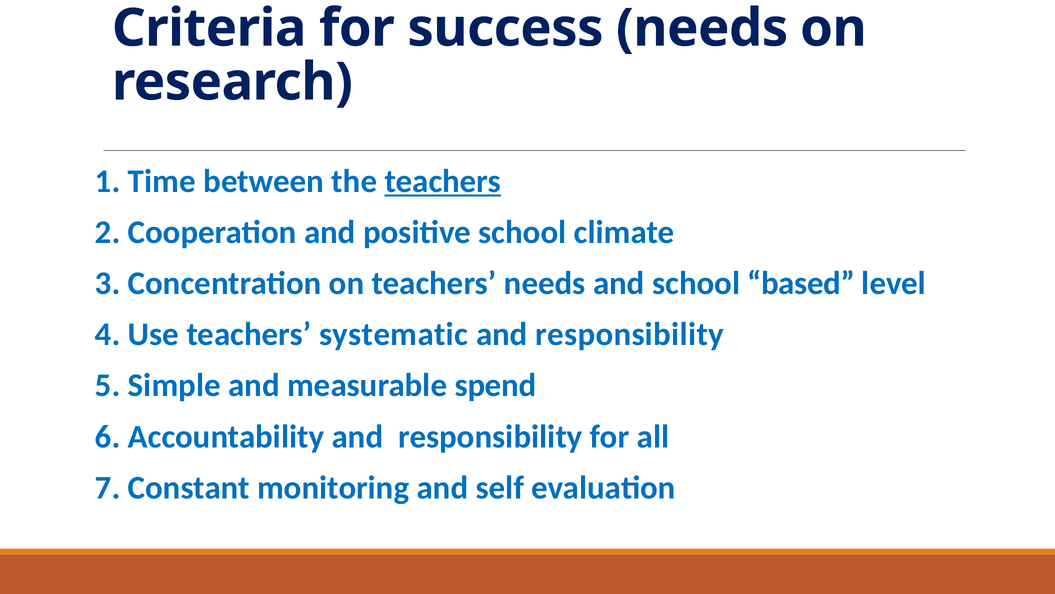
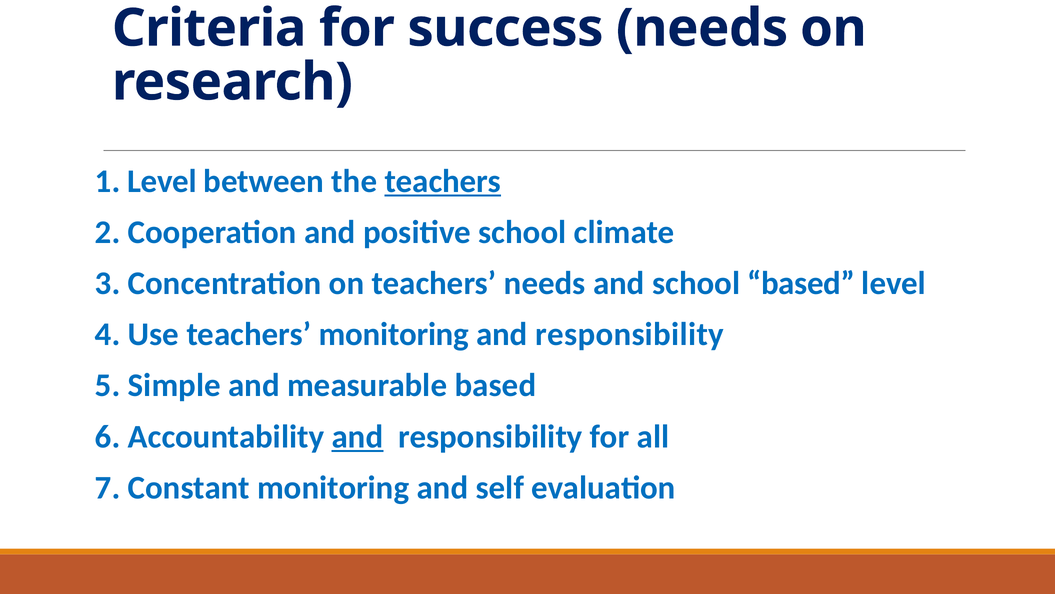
1 Time: Time -> Level
teachers systematic: systematic -> monitoring
measurable spend: spend -> based
and at (358, 436) underline: none -> present
